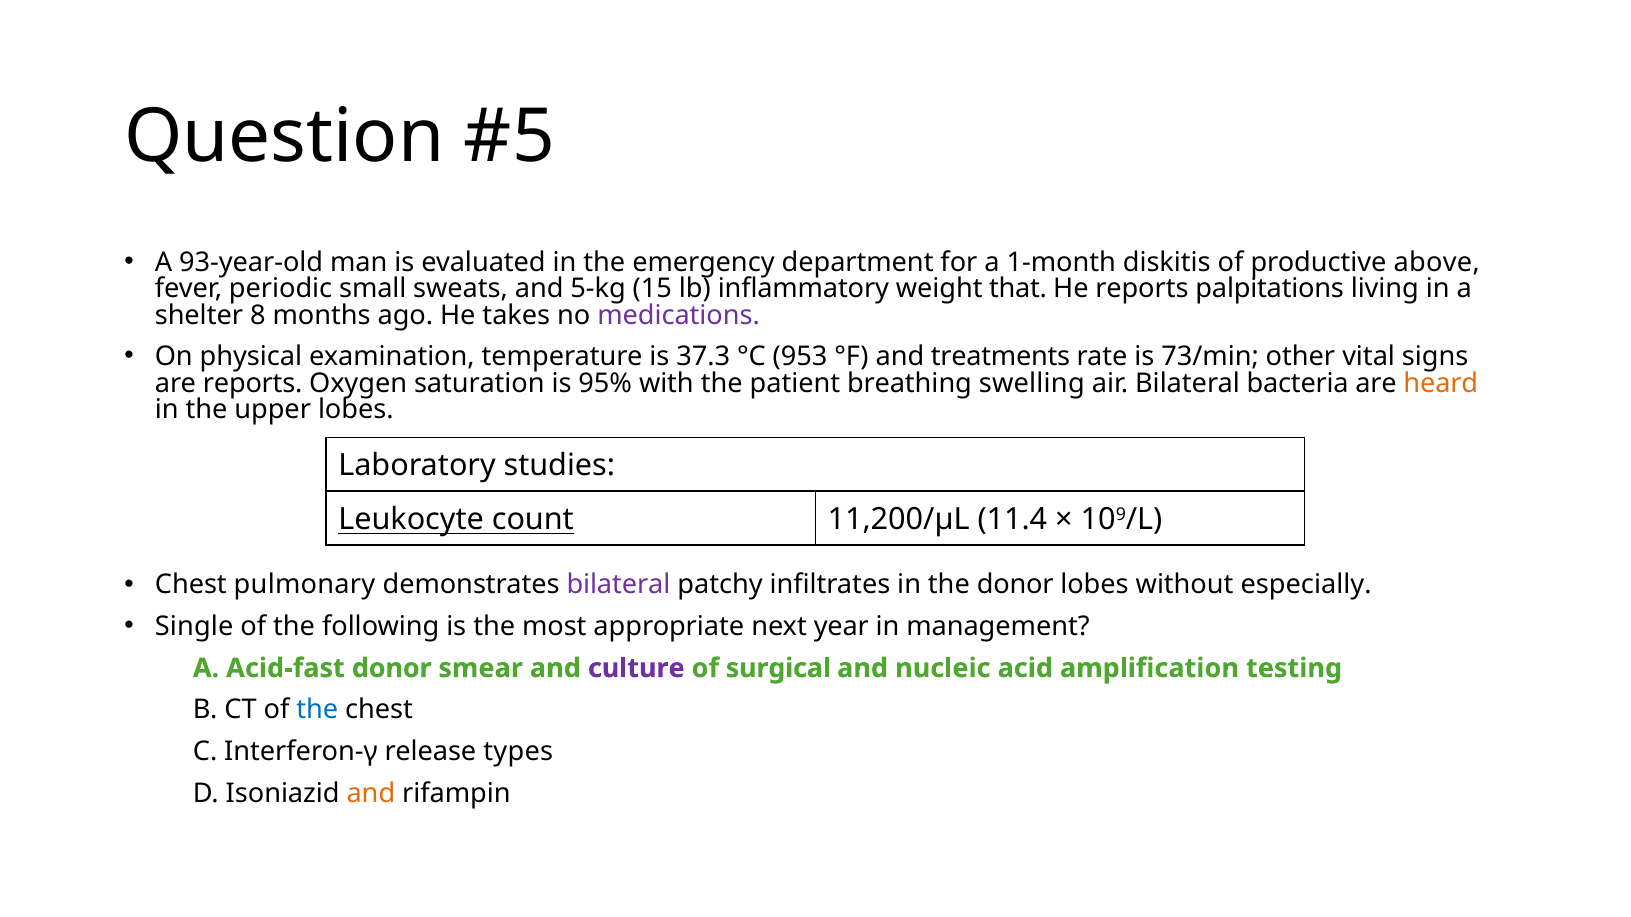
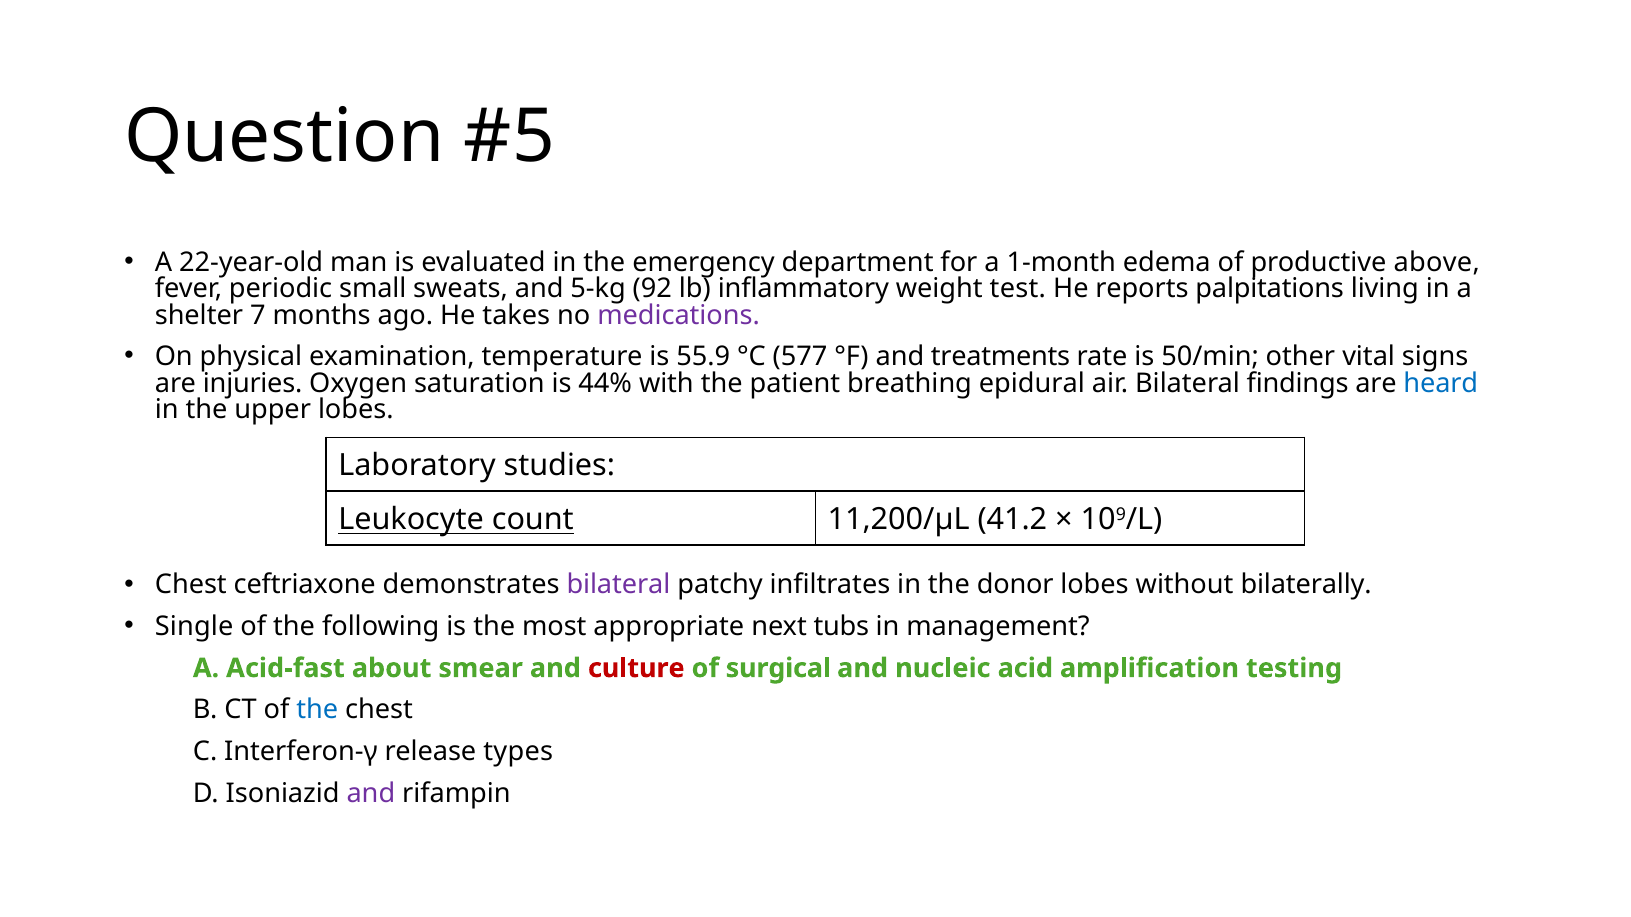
93-year-old: 93-year-old -> 22-year-old
diskitis: diskitis -> edema
15: 15 -> 92
that: that -> test
8: 8 -> 7
37.3: 37.3 -> 55.9
953: 953 -> 577
73/min: 73/min -> 50/min
are reports: reports -> injuries
95%: 95% -> 44%
swelling: swelling -> epidural
bacteria: bacteria -> findings
heard colour: orange -> blue
11.4: 11.4 -> 41.2
pulmonary: pulmonary -> ceftriaxone
especially: especially -> bilaterally
year: year -> tubs
Acid-fast donor: donor -> about
culture colour: purple -> red
and at (371, 793) colour: orange -> purple
